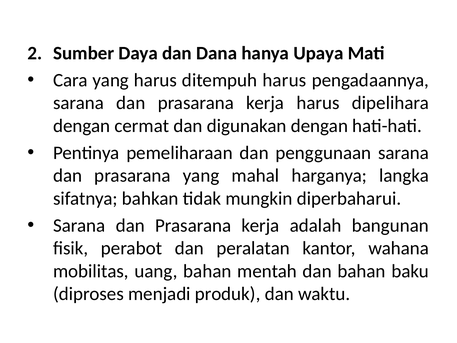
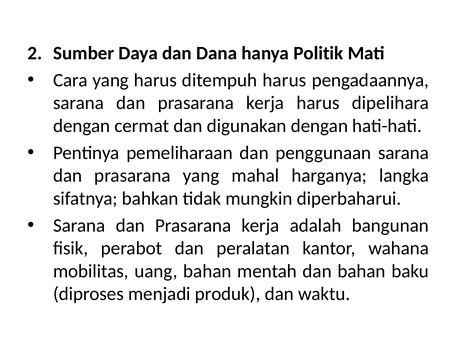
Upaya: Upaya -> Politik
